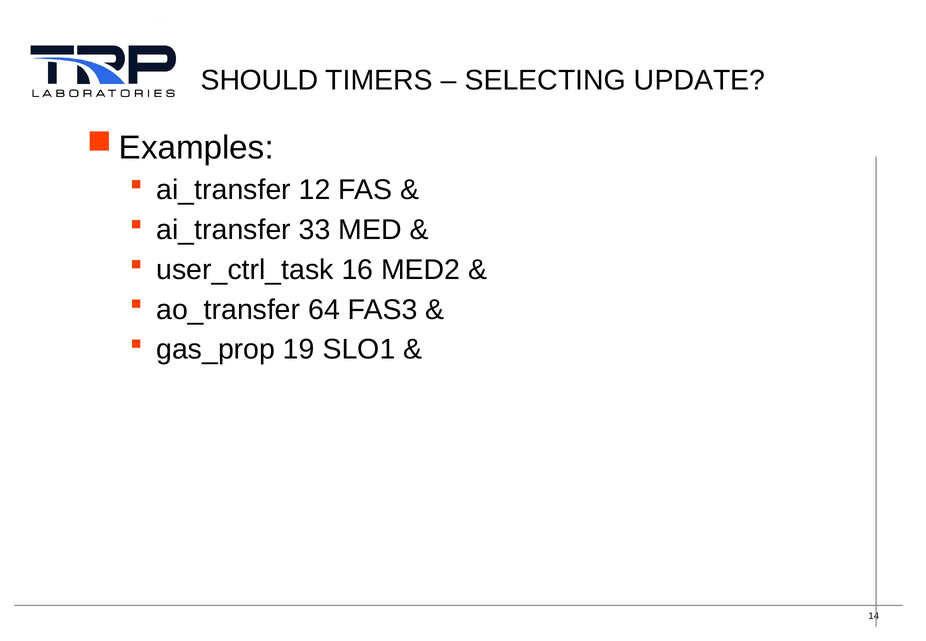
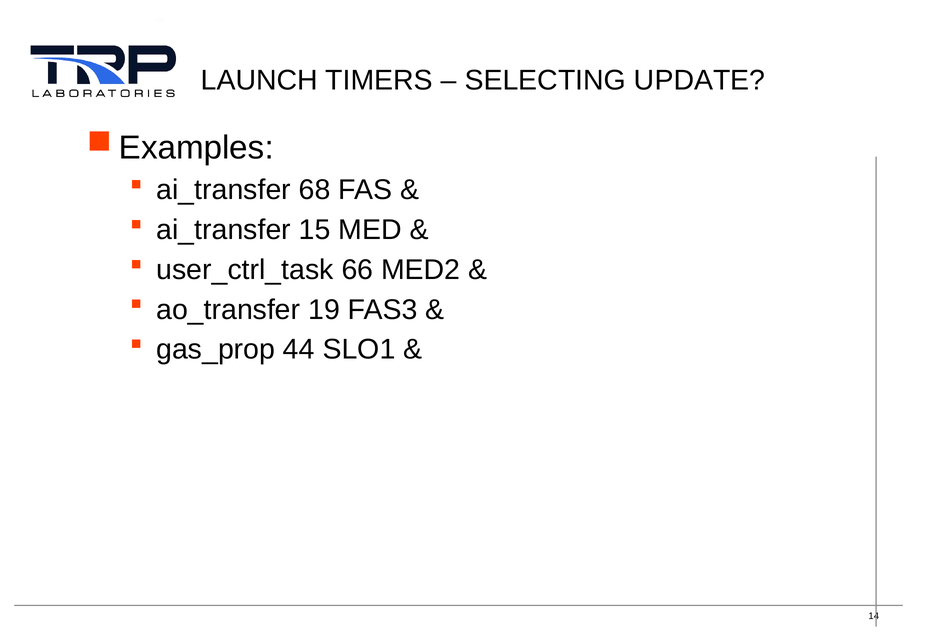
SHOULD: SHOULD -> LAUNCH
12: 12 -> 68
33: 33 -> 15
16: 16 -> 66
64: 64 -> 19
19: 19 -> 44
